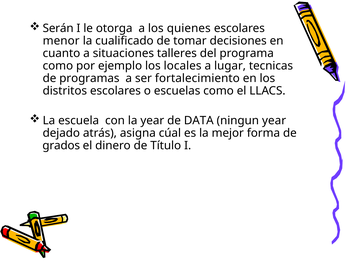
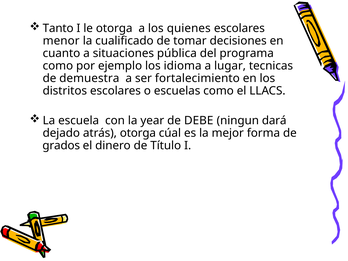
Serán: Serán -> Tanto
talleres: talleres -> pública
locales: locales -> idioma
programas: programas -> demuestra
DATA: DATA -> DEBE
ningun year: year -> dará
atrás asigna: asigna -> otorga
